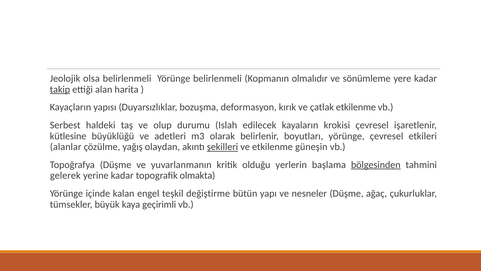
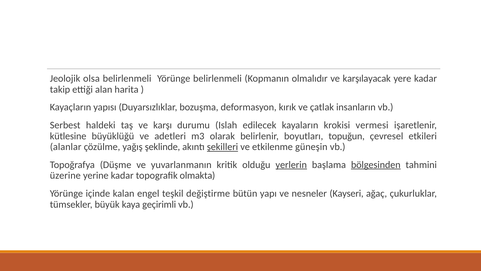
sönümleme: sönümleme -> karşılayacak
takip underline: present -> none
çatlak etkilenme: etkilenme -> insanların
olup: olup -> karşı
krokisi çevresel: çevresel -> vermesi
boyutları yörünge: yörünge -> topuğun
olaydan: olaydan -> şeklinde
yerlerin underline: none -> present
gelerek: gelerek -> üzerine
nesneler Düşme: Düşme -> Kayseri
